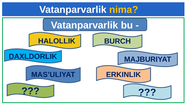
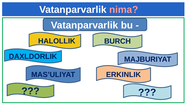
nima colour: yellow -> pink
